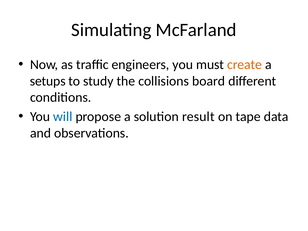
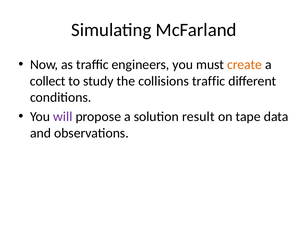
setups: setups -> collect
collisions board: board -> traffic
will colour: blue -> purple
